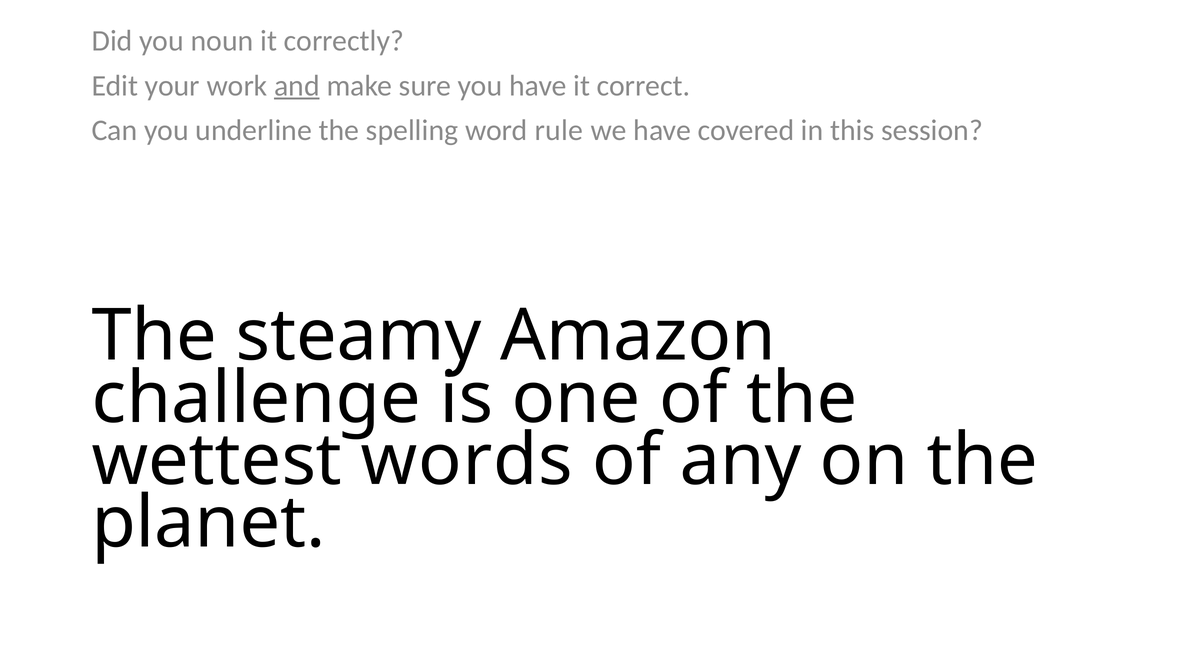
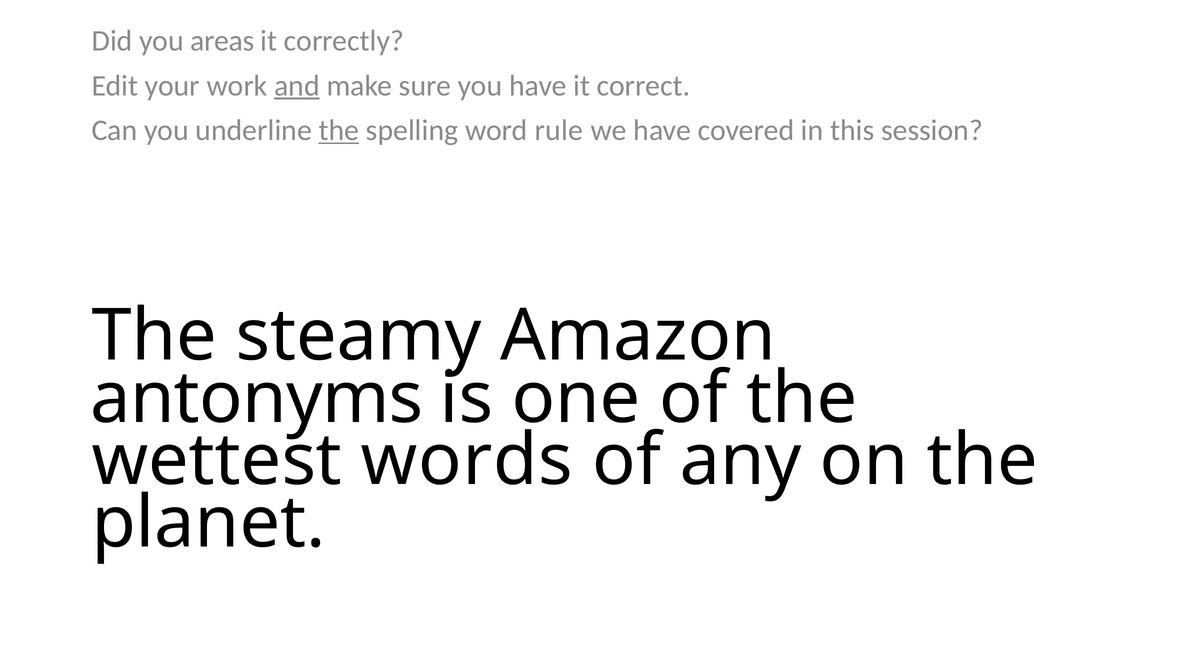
noun: noun -> areas
the at (339, 130) underline: none -> present
challenge: challenge -> antonyms
